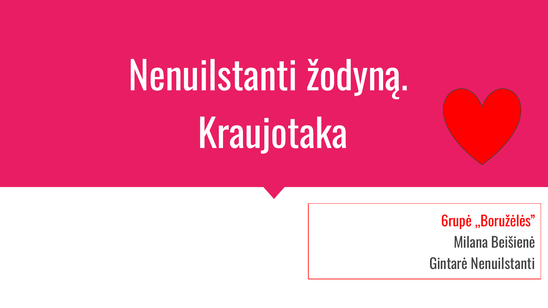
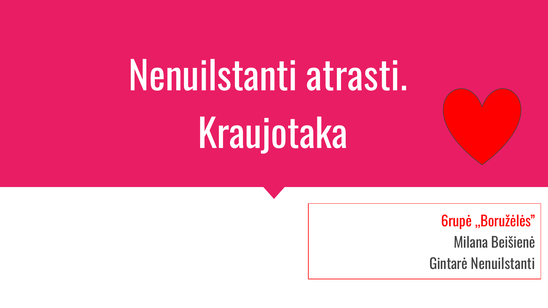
žodyną: žodyną -> atrasti
